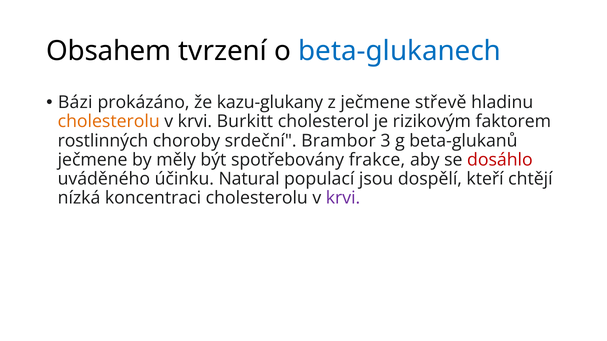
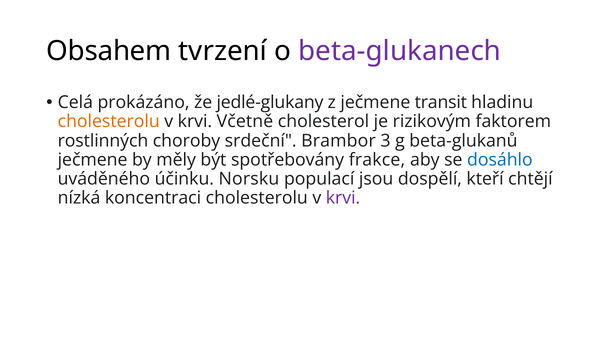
beta-glukanech colour: blue -> purple
Bázi: Bázi -> Celá
kazu-glukany: kazu-glukany -> jedlé-glukany
střevě: střevě -> transit
Burkitt: Burkitt -> Včetně
dosáhlo colour: red -> blue
Natural: Natural -> Norsku
